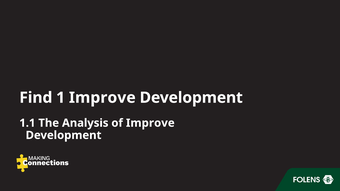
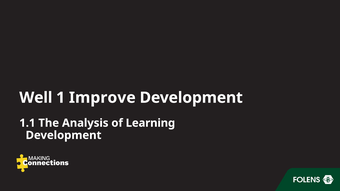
Find: Find -> Well
of Improve: Improve -> Learning
